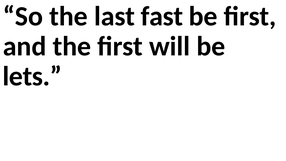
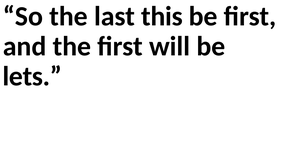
fast: fast -> this
